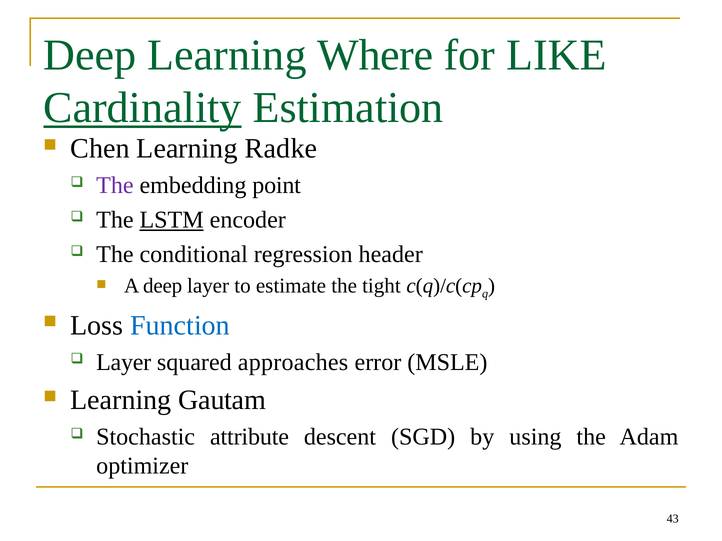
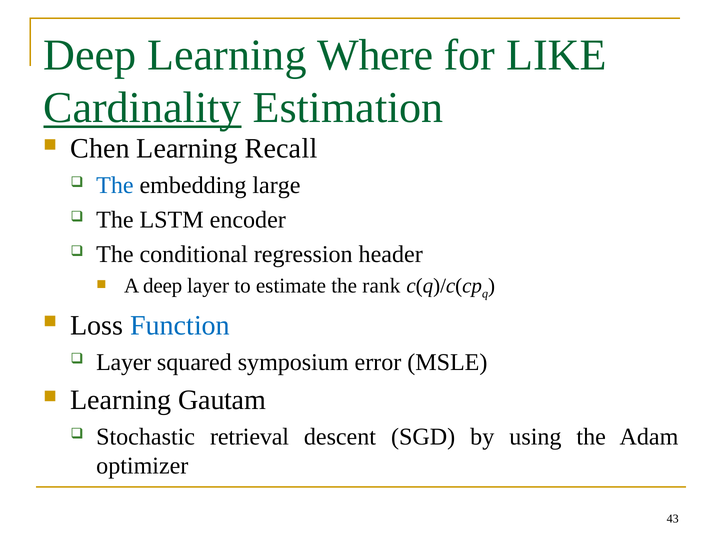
Radke: Radke -> Recall
The at (115, 185) colour: purple -> blue
point: point -> large
LSTM underline: present -> none
tight: tight -> rank
approaches: approaches -> symposium
attribute: attribute -> retrieval
